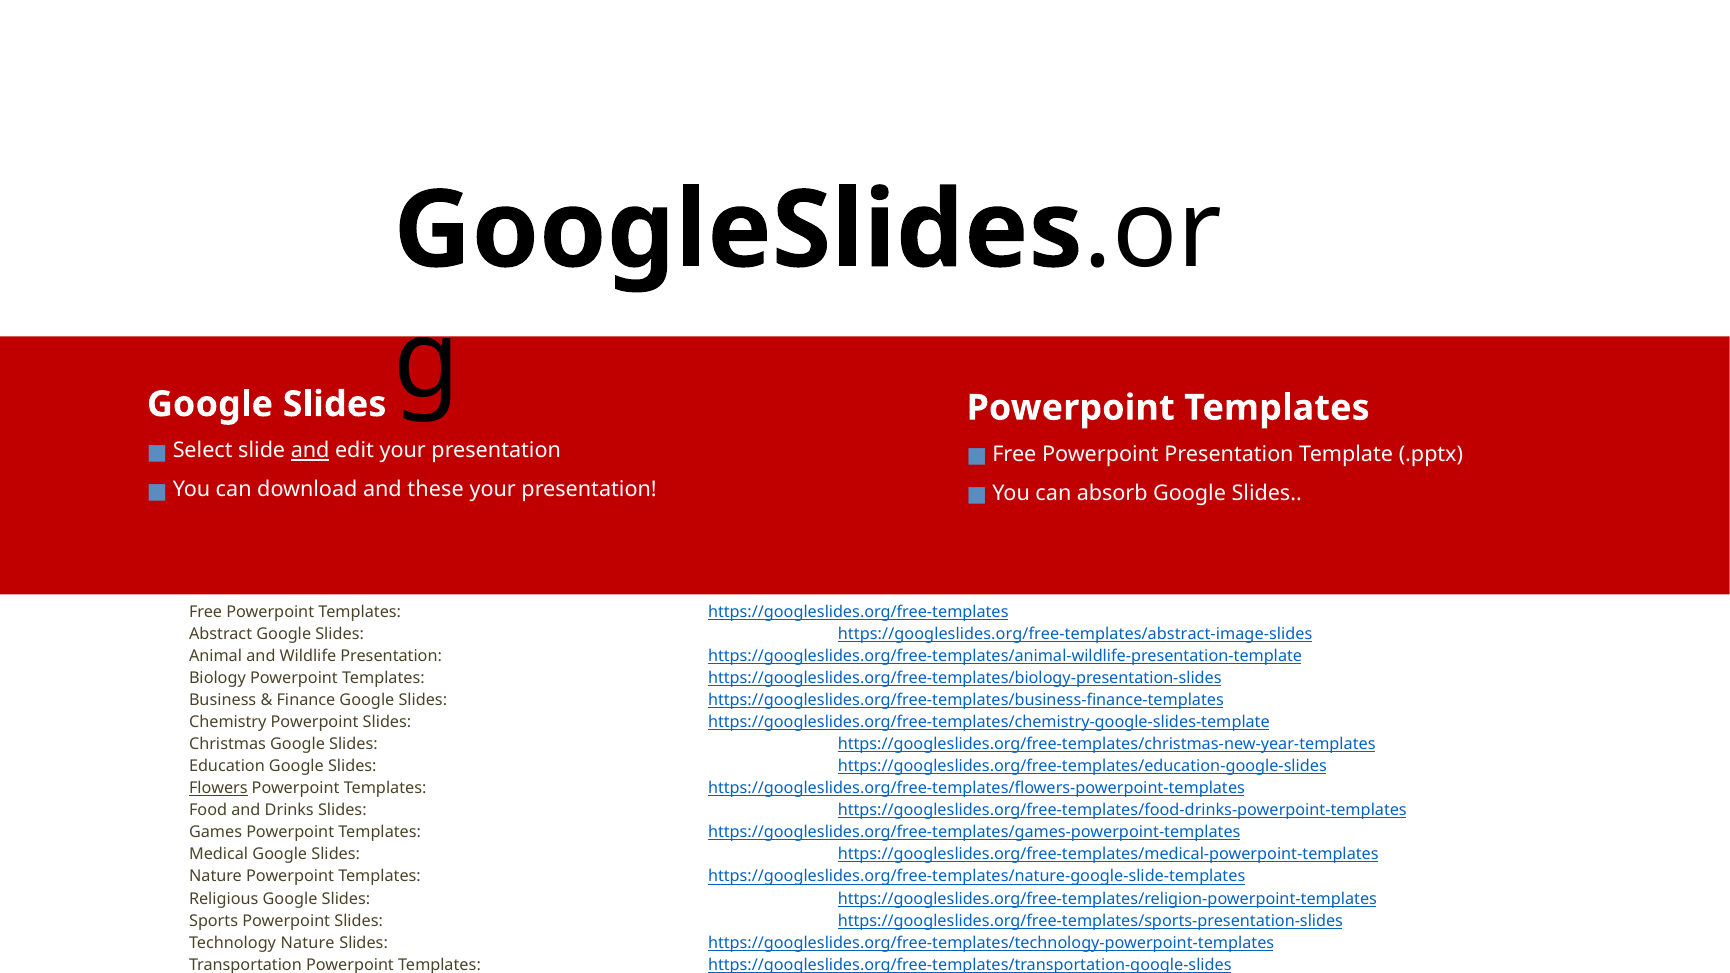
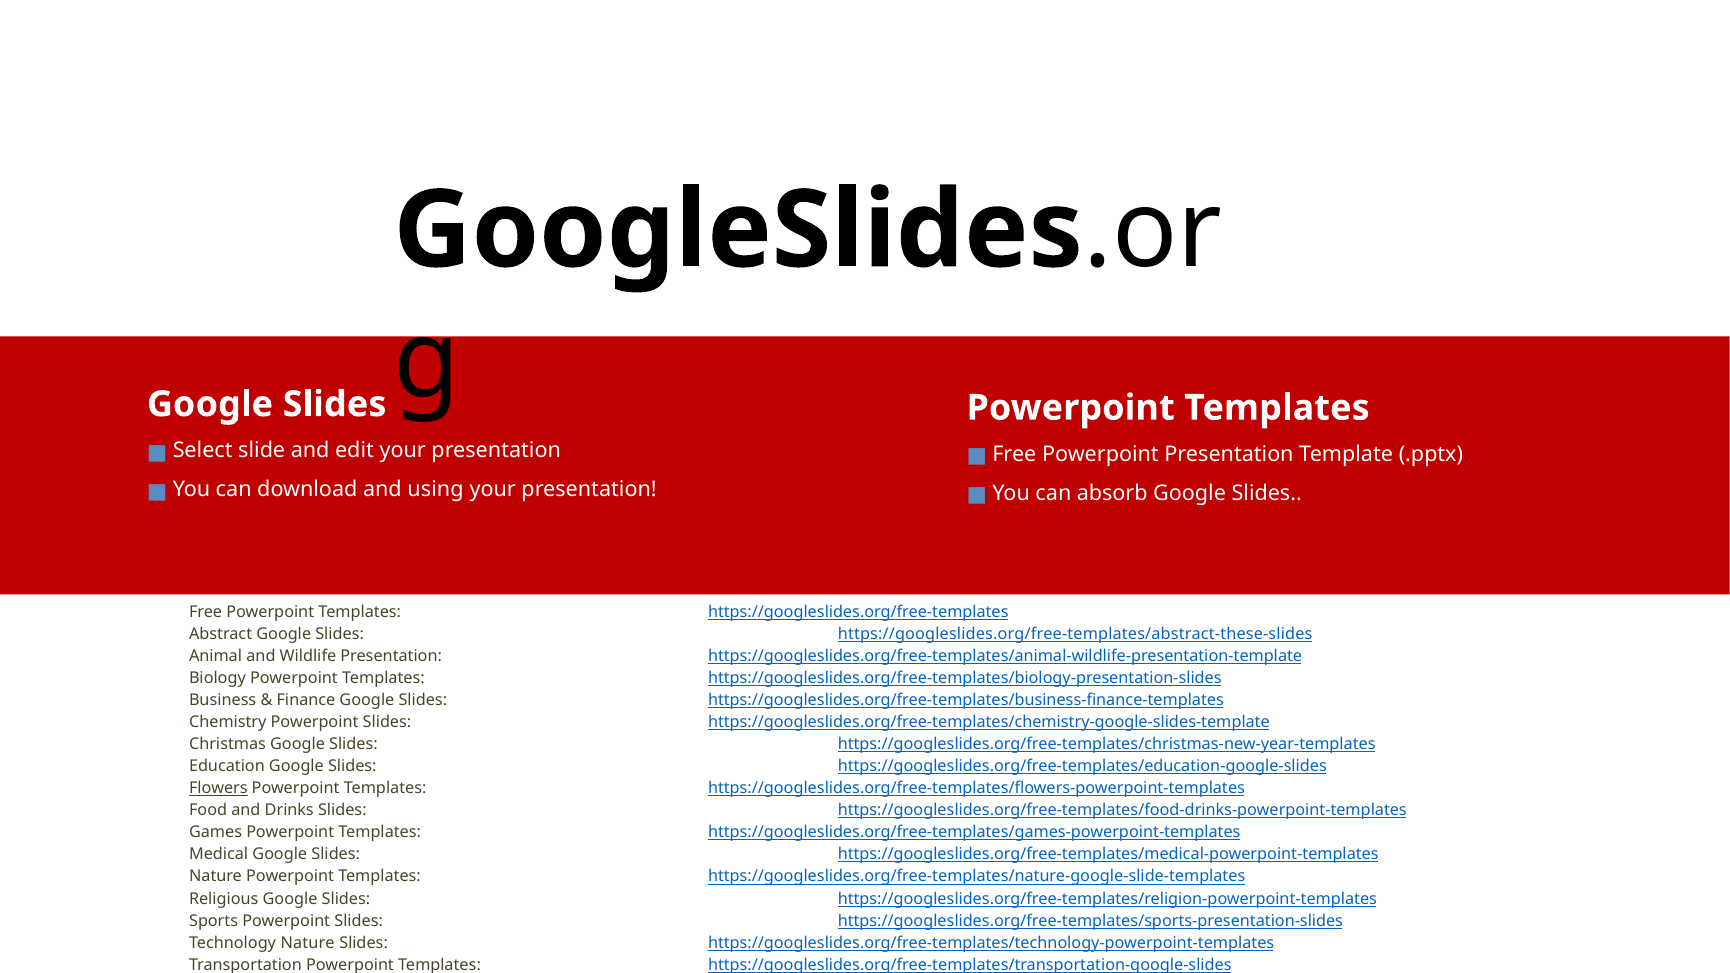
and at (310, 451) underline: present -> none
these: these -> using
https://googleslides.org/free-templates/abstract-image-slides: https://googleslides.org/free-templates/abstract-image-slides -> https://googleslides.org/free-templates/abstract-these-slides
